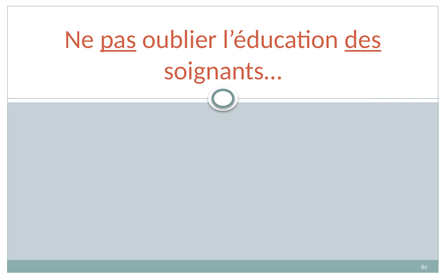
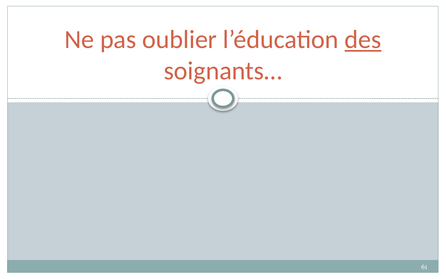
pas underline: present -> none
